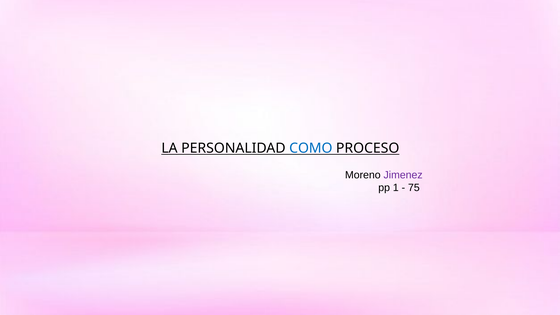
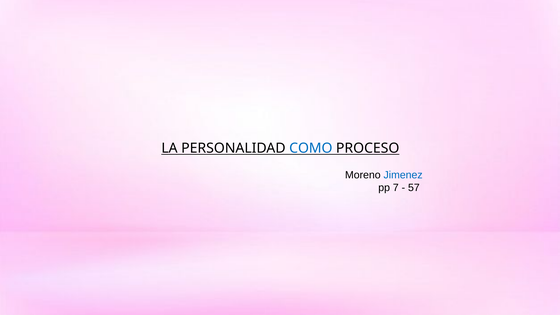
Jimenez colour: purple -> blue
1: 1 -> 7
75: 75 -> 57
